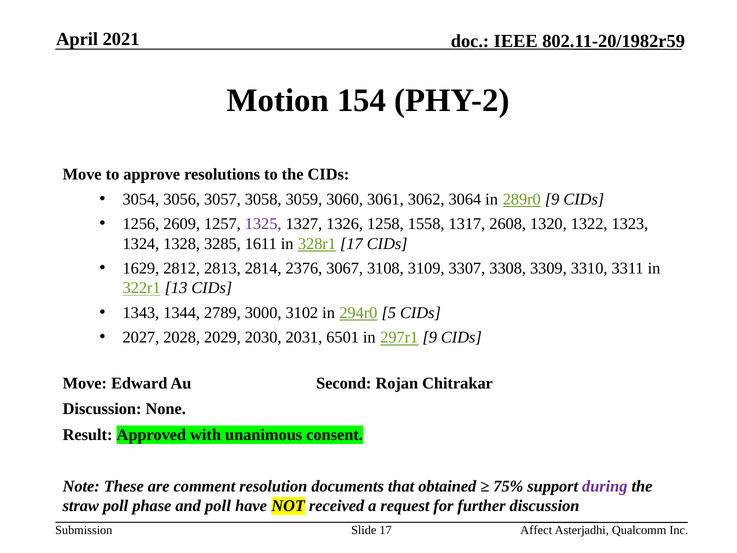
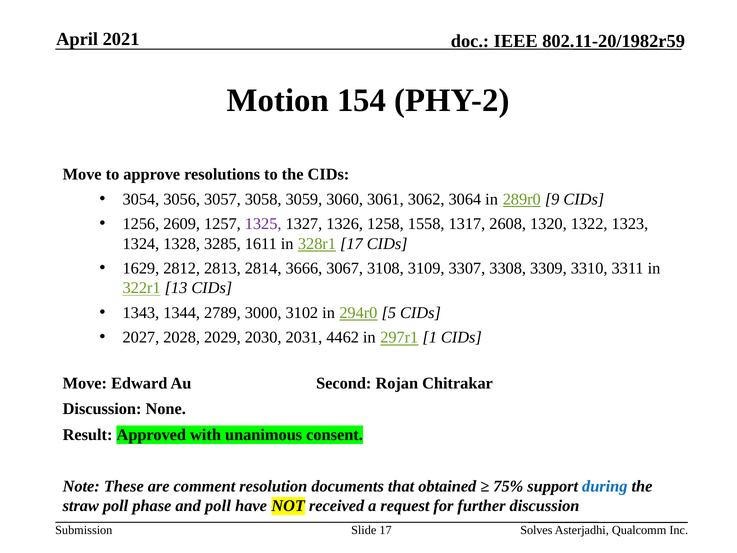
2376: 2376 -> 3666
6501: 6501 -> 4462
297r1 9: 9 -> 1
during colour: purple -> blue
Affect: Affect -> Solves
